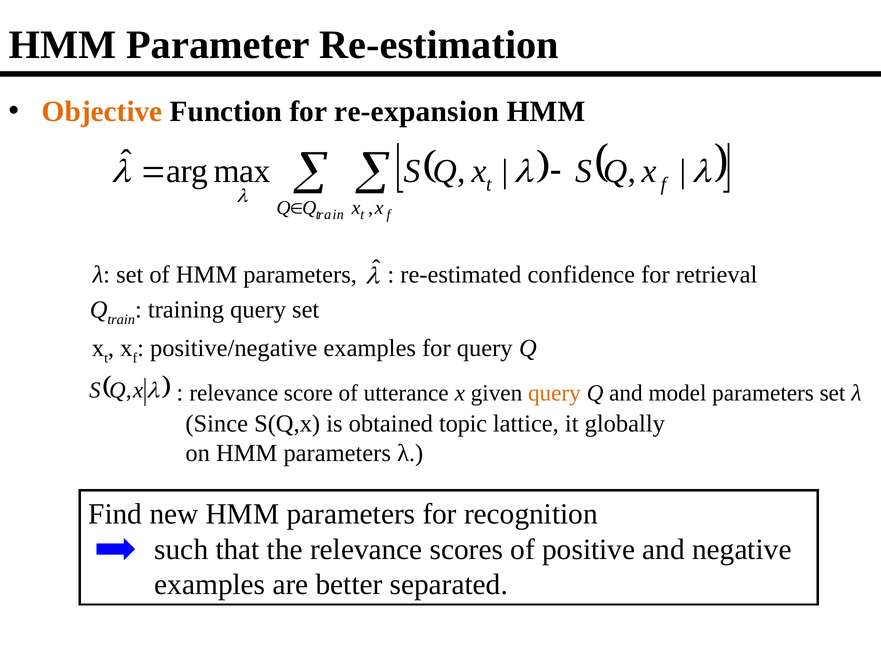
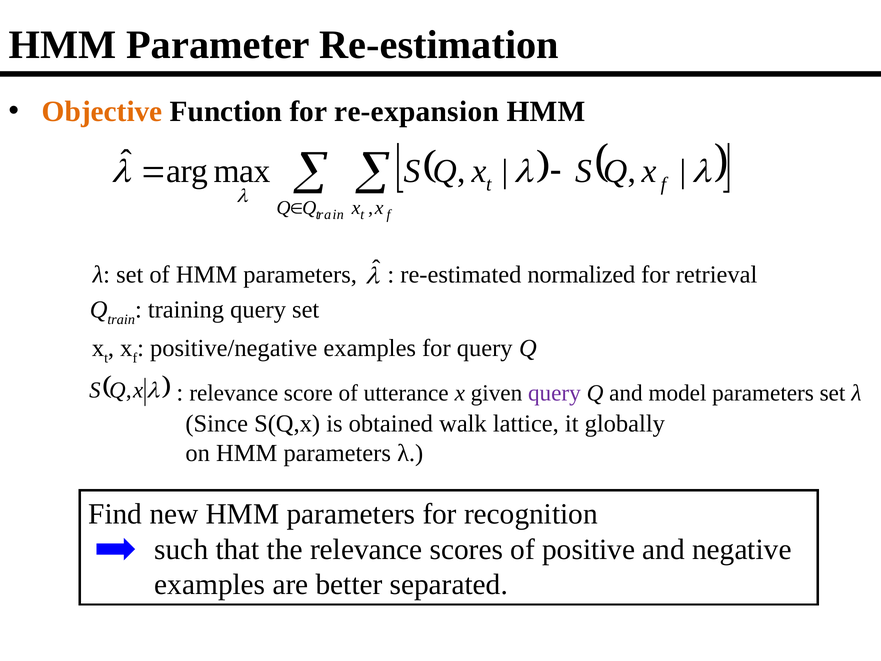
confidence: confidence -> normalized
query at (554, 393) colour: orange -> purple
topic: topic -> walk
